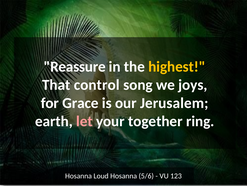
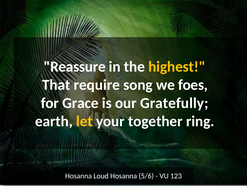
control: control -> require
joys: joys -> foes
Jerusalem: Jerusalem -> Gratefully
let colour: pink -> yellow
